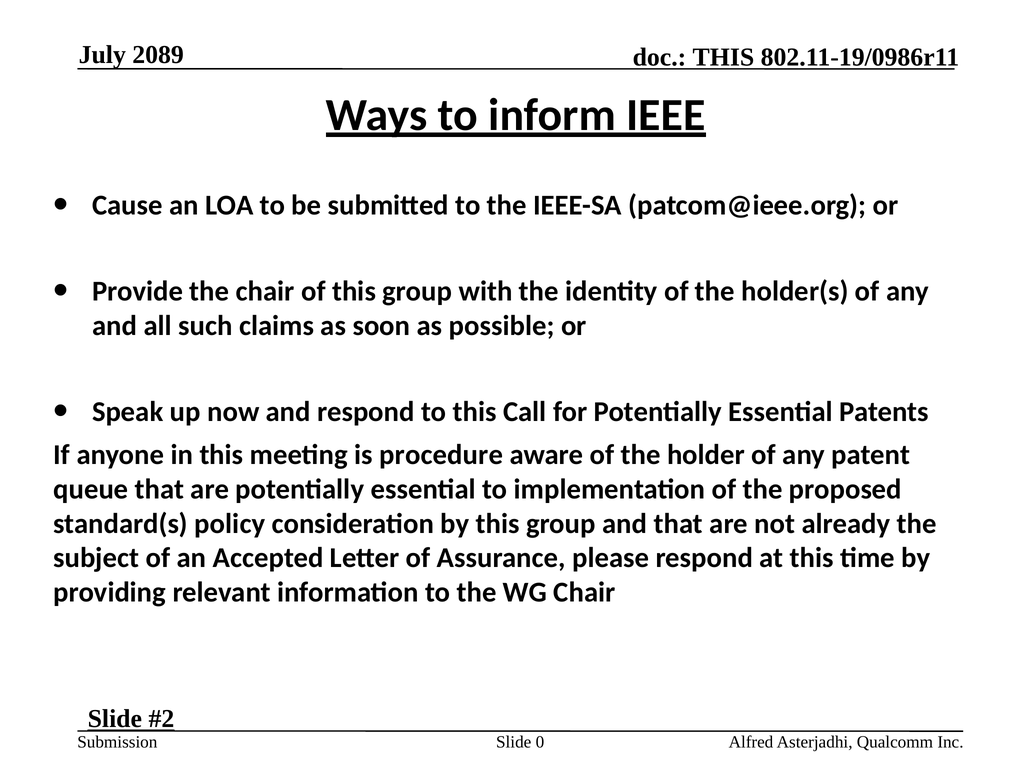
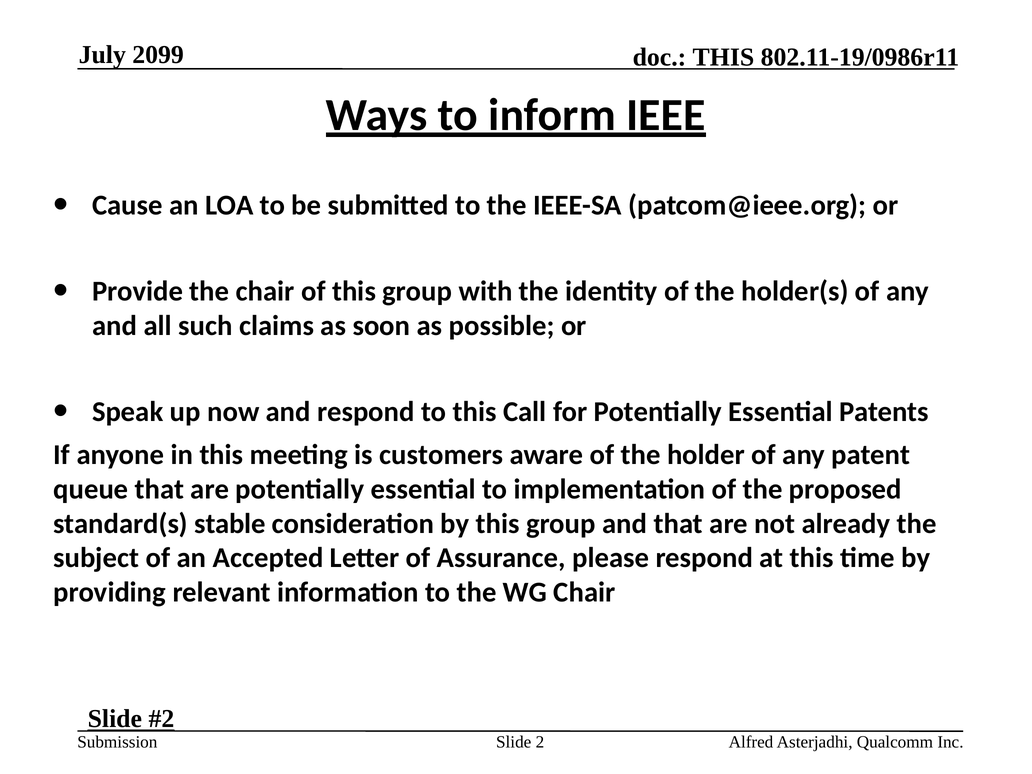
2089: 2089 -> 2099
procedure: procedure -> customers
policy: policy -> stable
0: 0 -> 2
